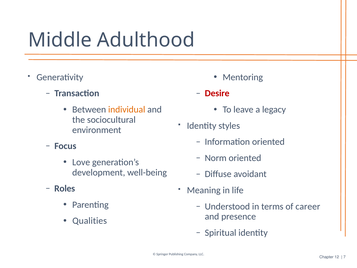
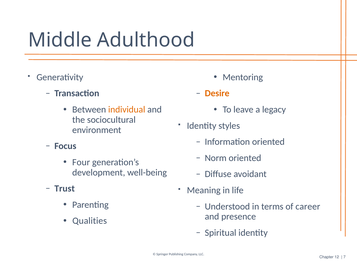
Desire colour: red -> orange
Love: Love -> Four
Roles: Roles -> Trust
